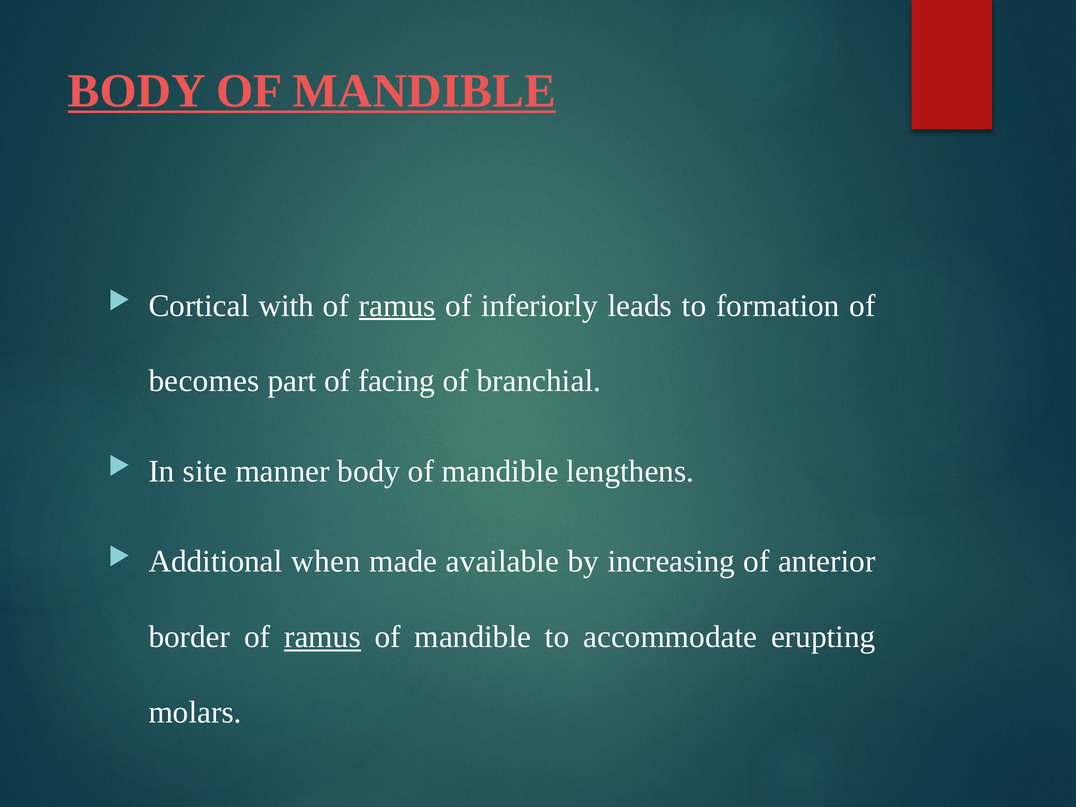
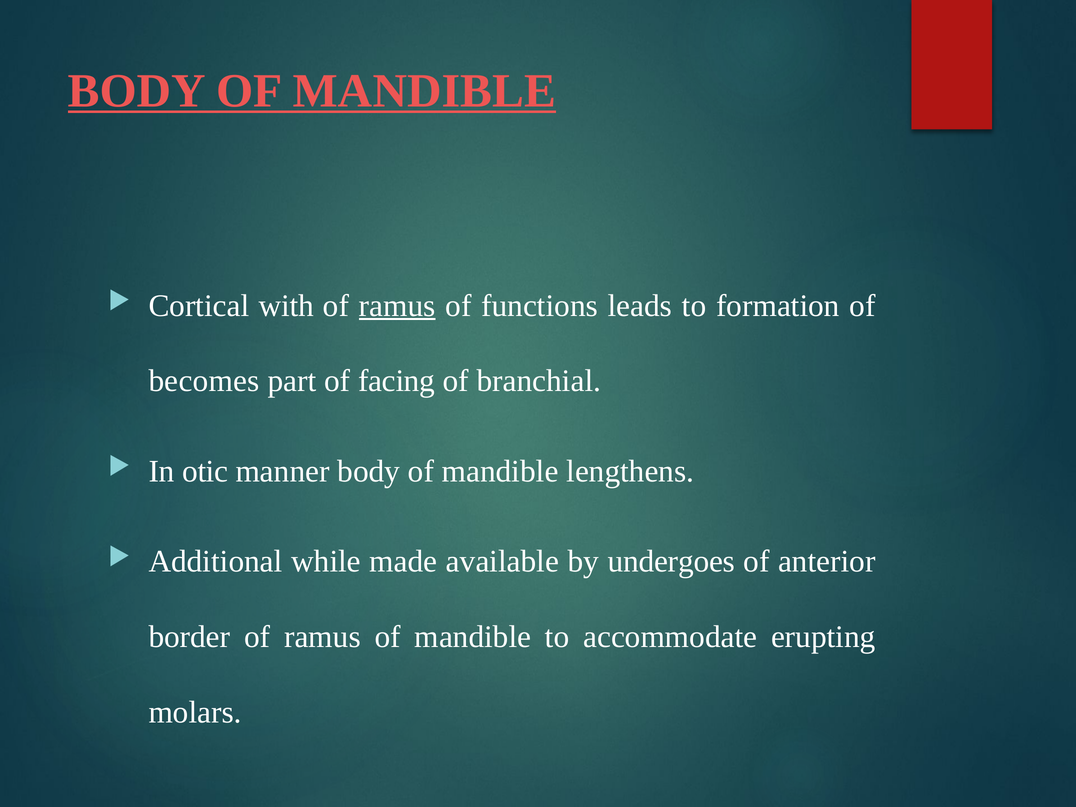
inferiorly: inferiorly -> functions
site: site -> otic
when: when -> while
increasing: increasing -> undergoes
ramus at (322, 637) underline: present -> none
